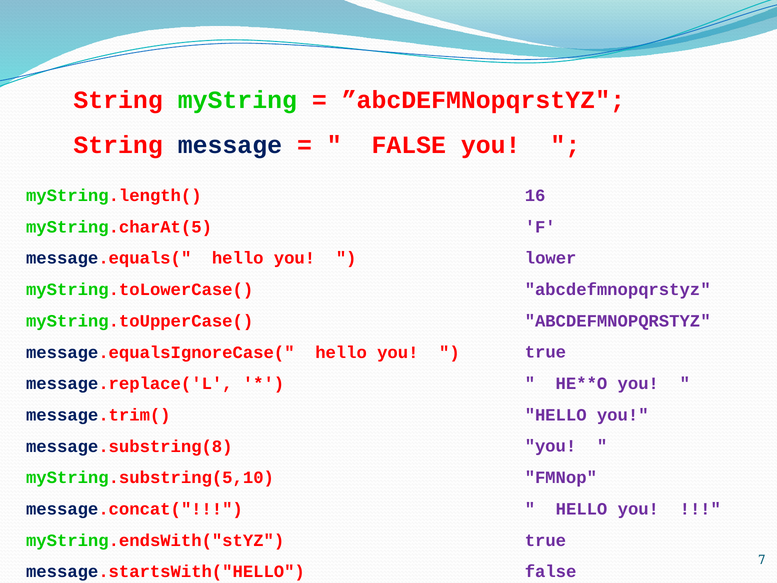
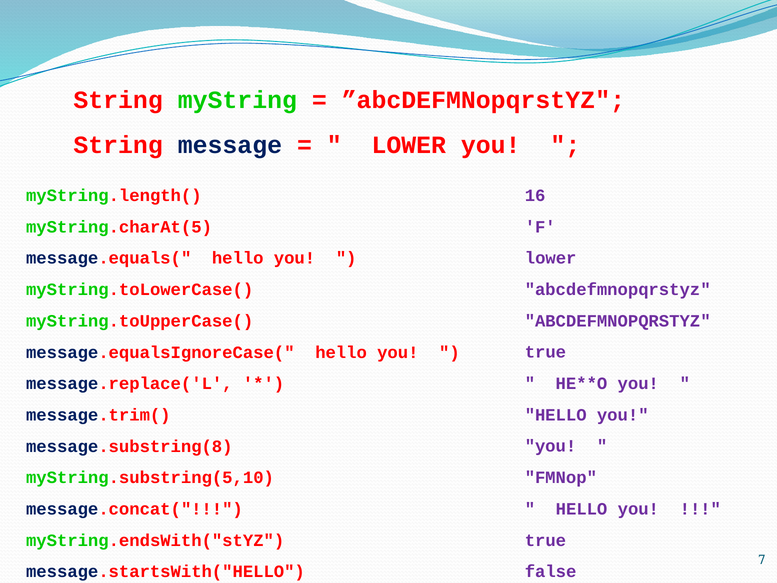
FALSE at (409, 145): FALSE -> LOWER
